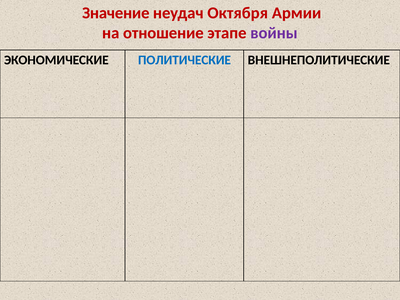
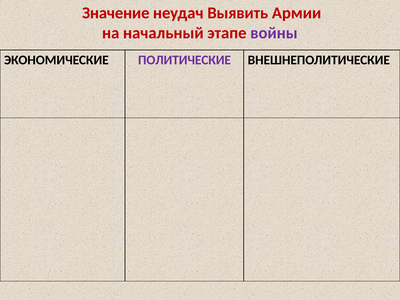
Октября: Октября -> Выявить
отношение: отношение -> начальный
ПОЛИТИЧЕСКИЕ colour: blue -> purple
